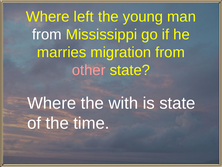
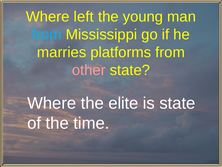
from at (47, 34) colour: white -> light blue
migration: migration -> platforms
with: with -> elite
